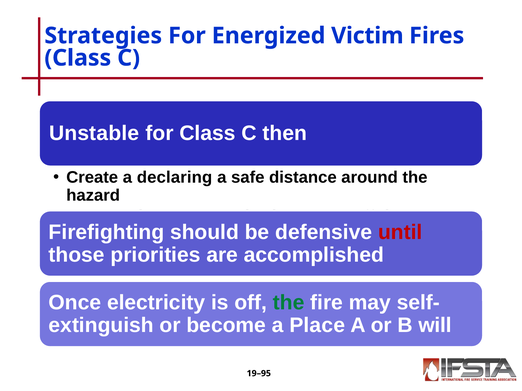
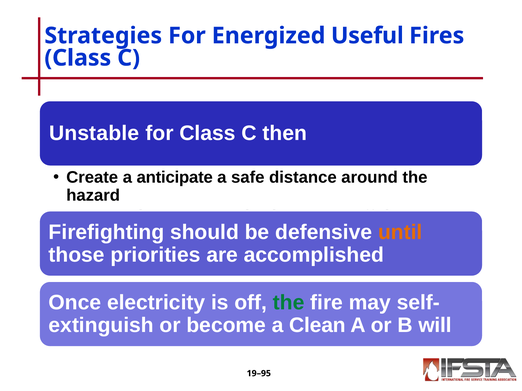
Victim: Victim -> Useful
declaring: declaring -> anticipate
until colour: red -> orange
Place: Place -> Clean
